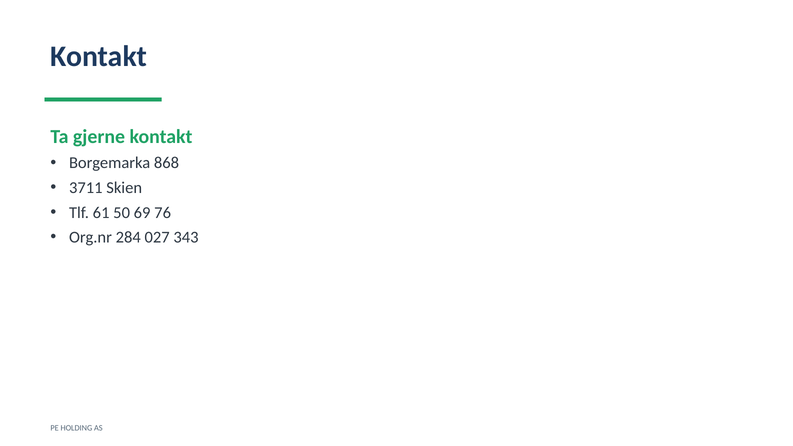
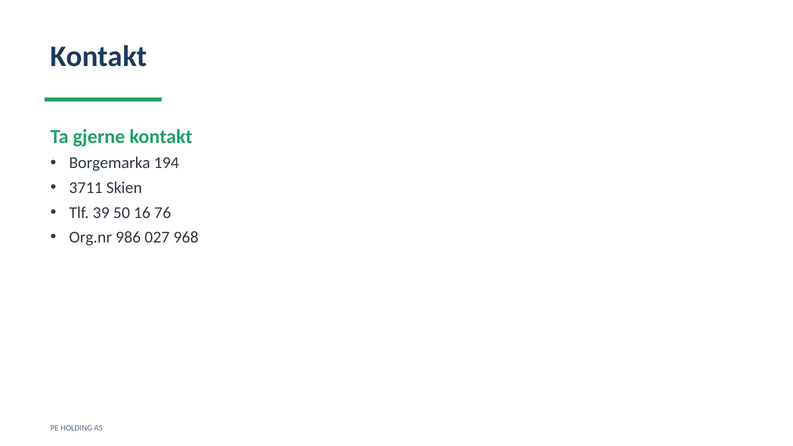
868: 868 -> 194
61: 61 -> 39
69: 69 -> 16
284: 284 -> 986
343: 343 -> 968
